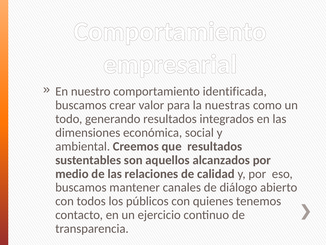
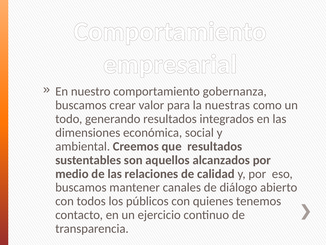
identificada: identificada -> gobernanza
